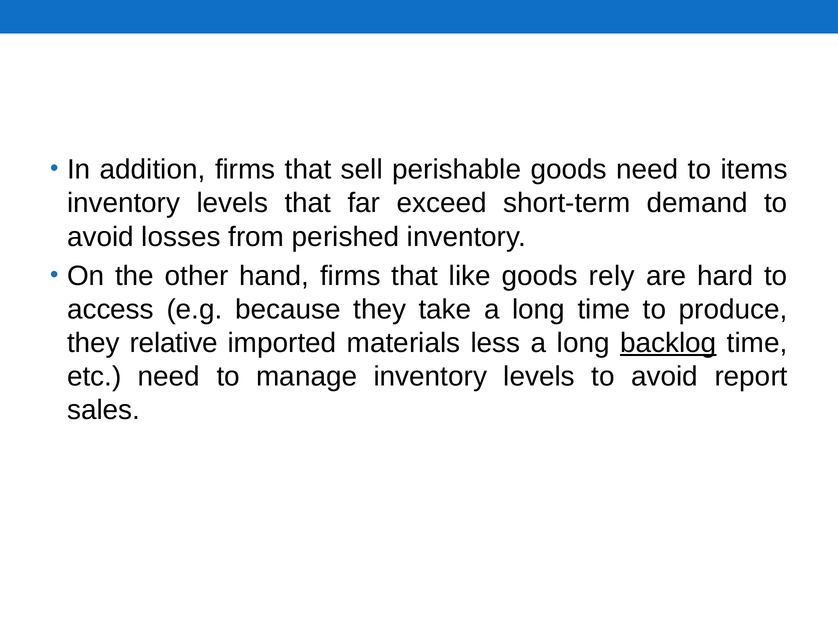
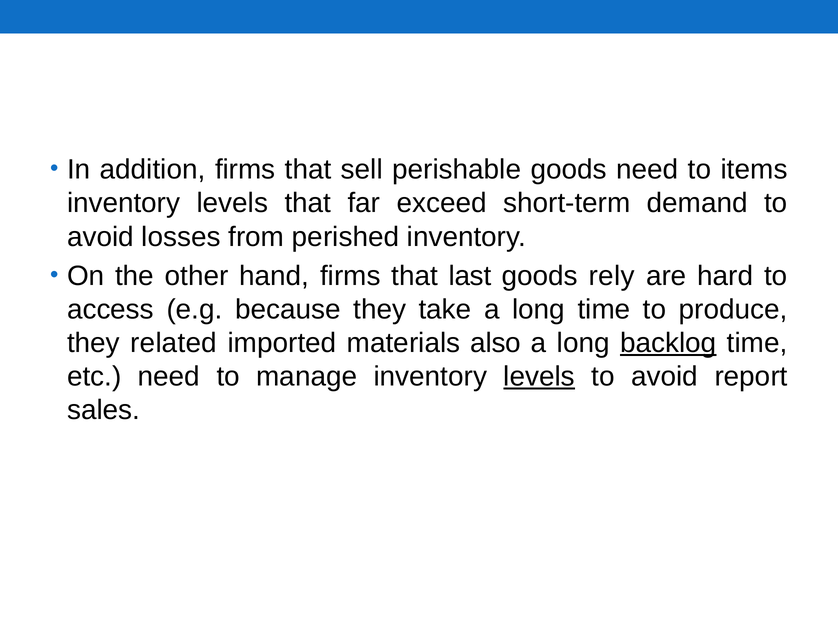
like: like -> last
relative: relative -> related
less: less -> also
levels at (539, 376) underline: none -> present
